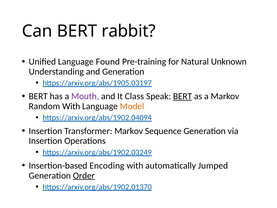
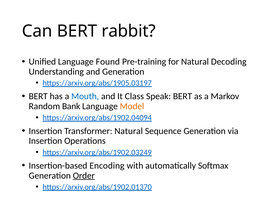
Unknown: Unknown -> Decoding
Mouth colour: purple -> blue
BERT at (183, 96) underline: present -> none
Random With: With -> Bank
Transformer Markov: Markov -> Natural
Jumped: Jumped -> Softmax
